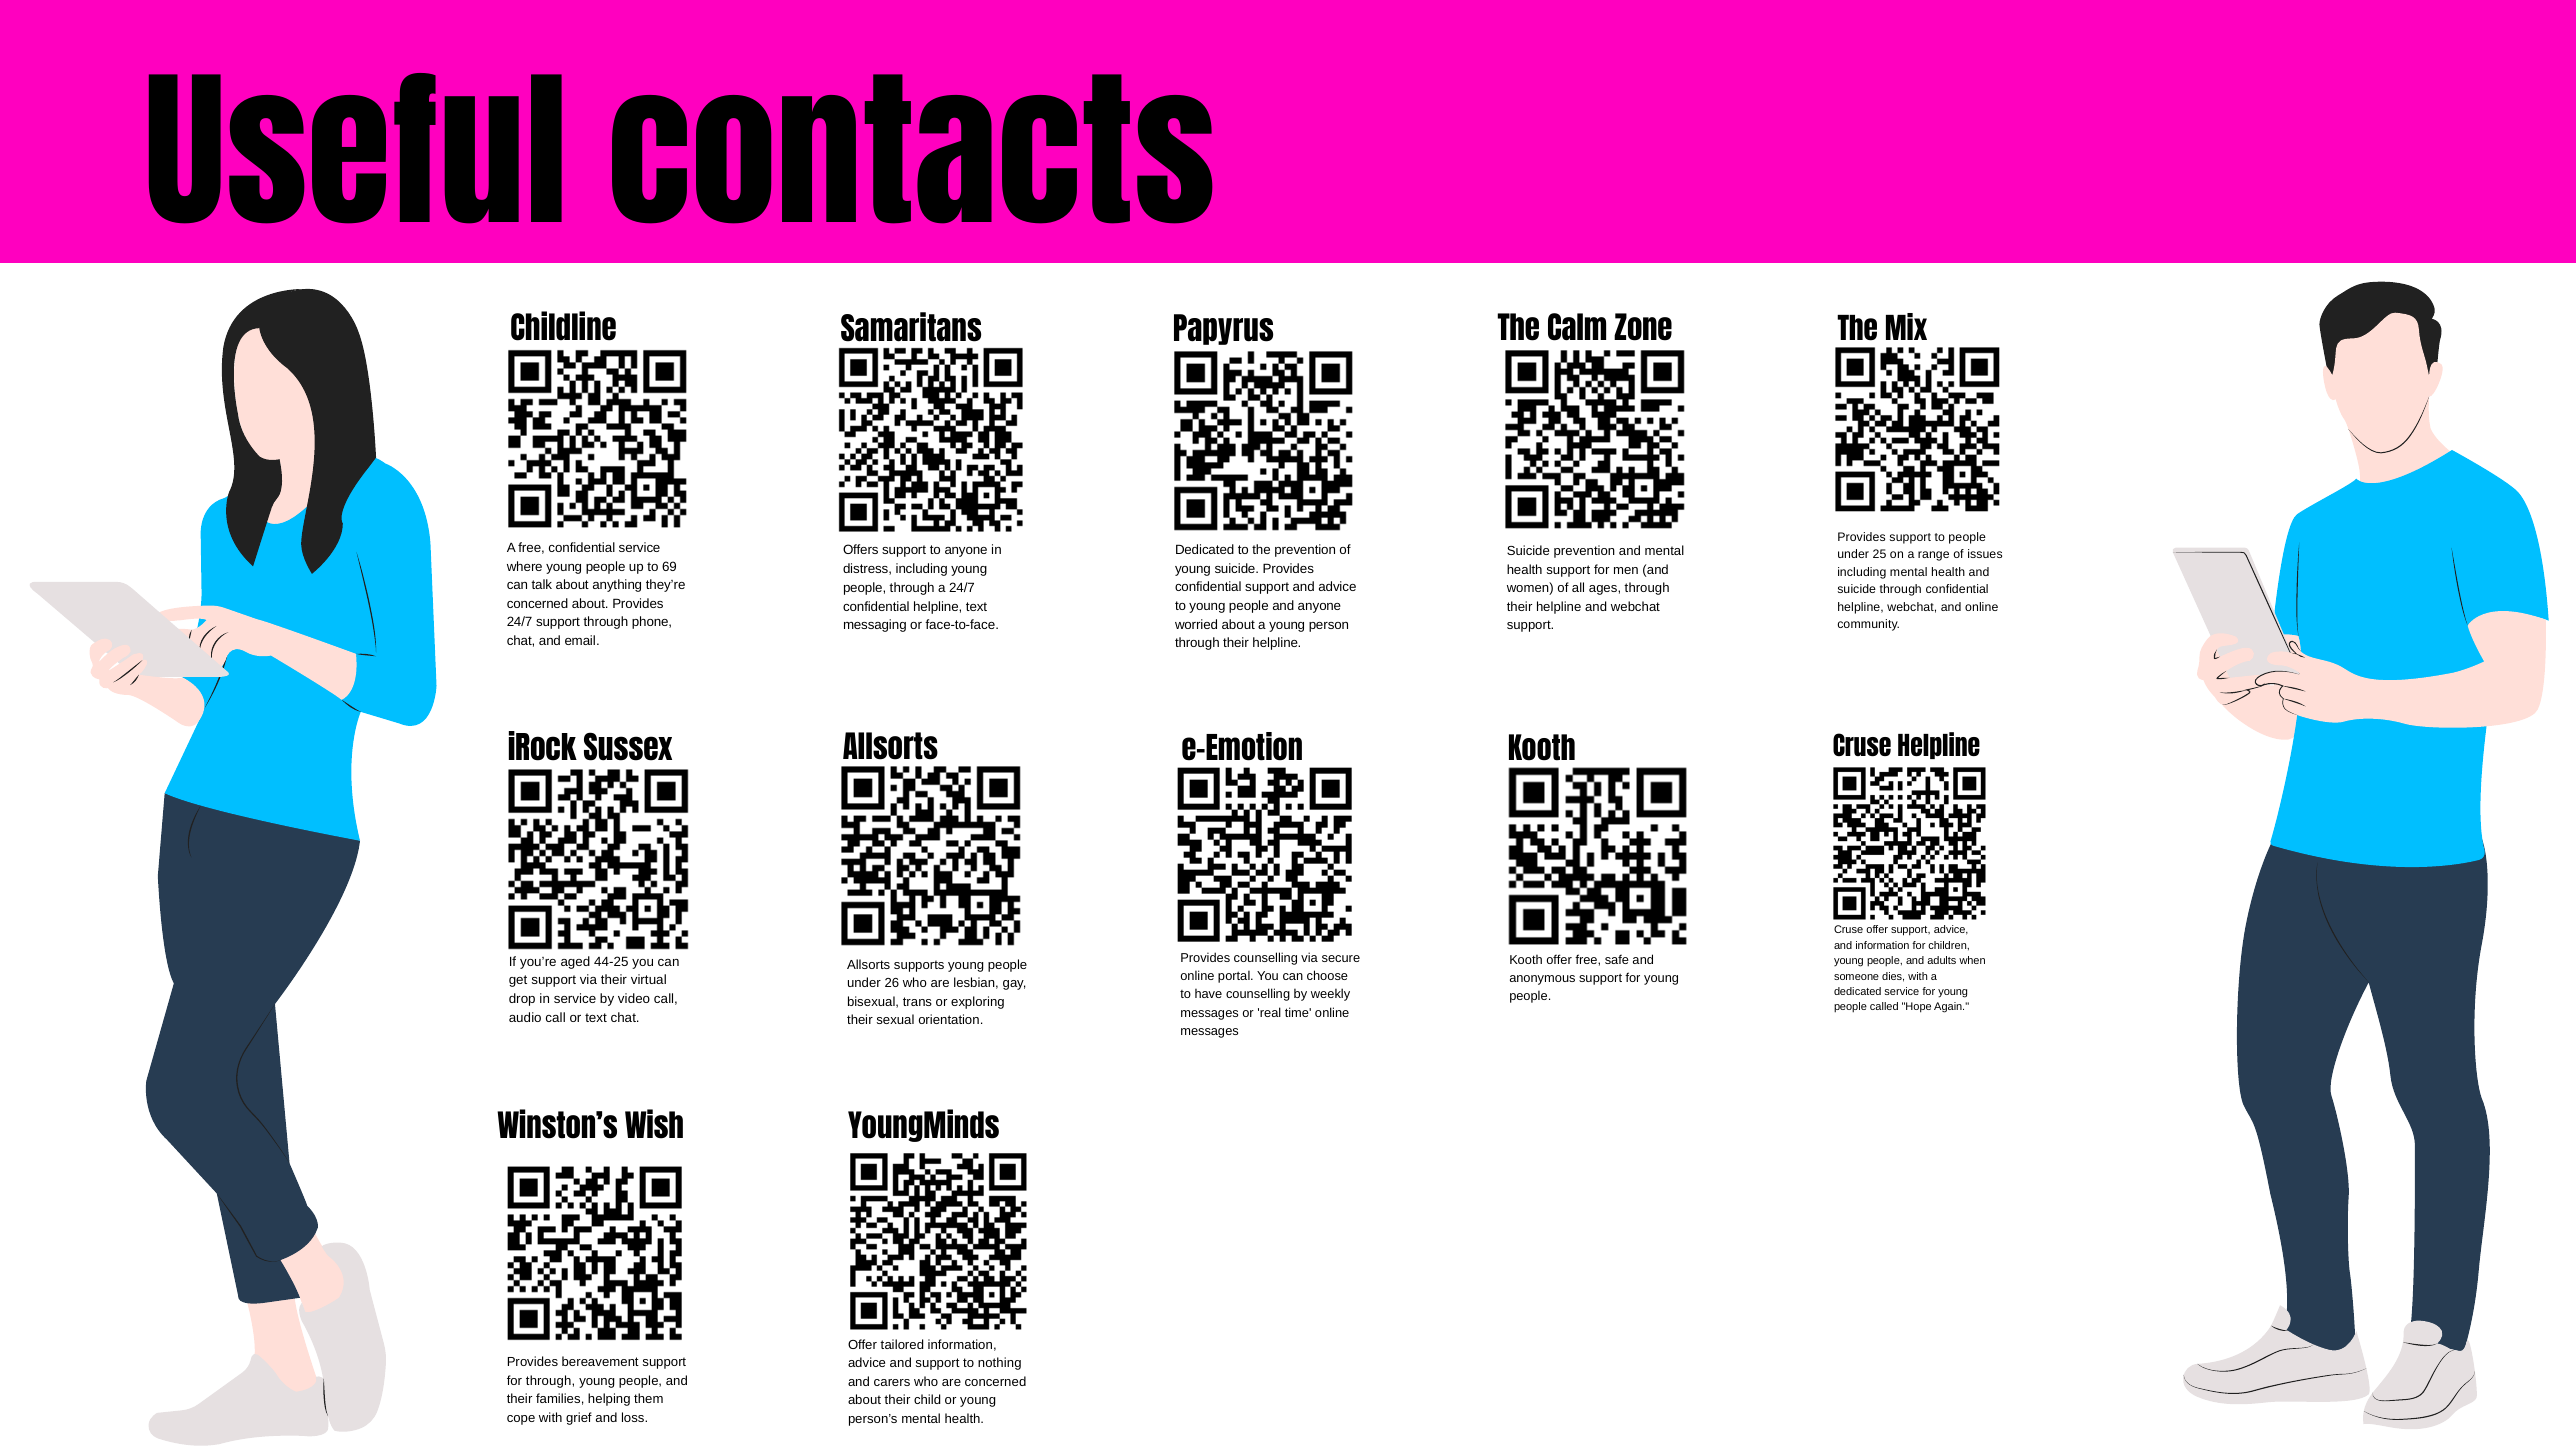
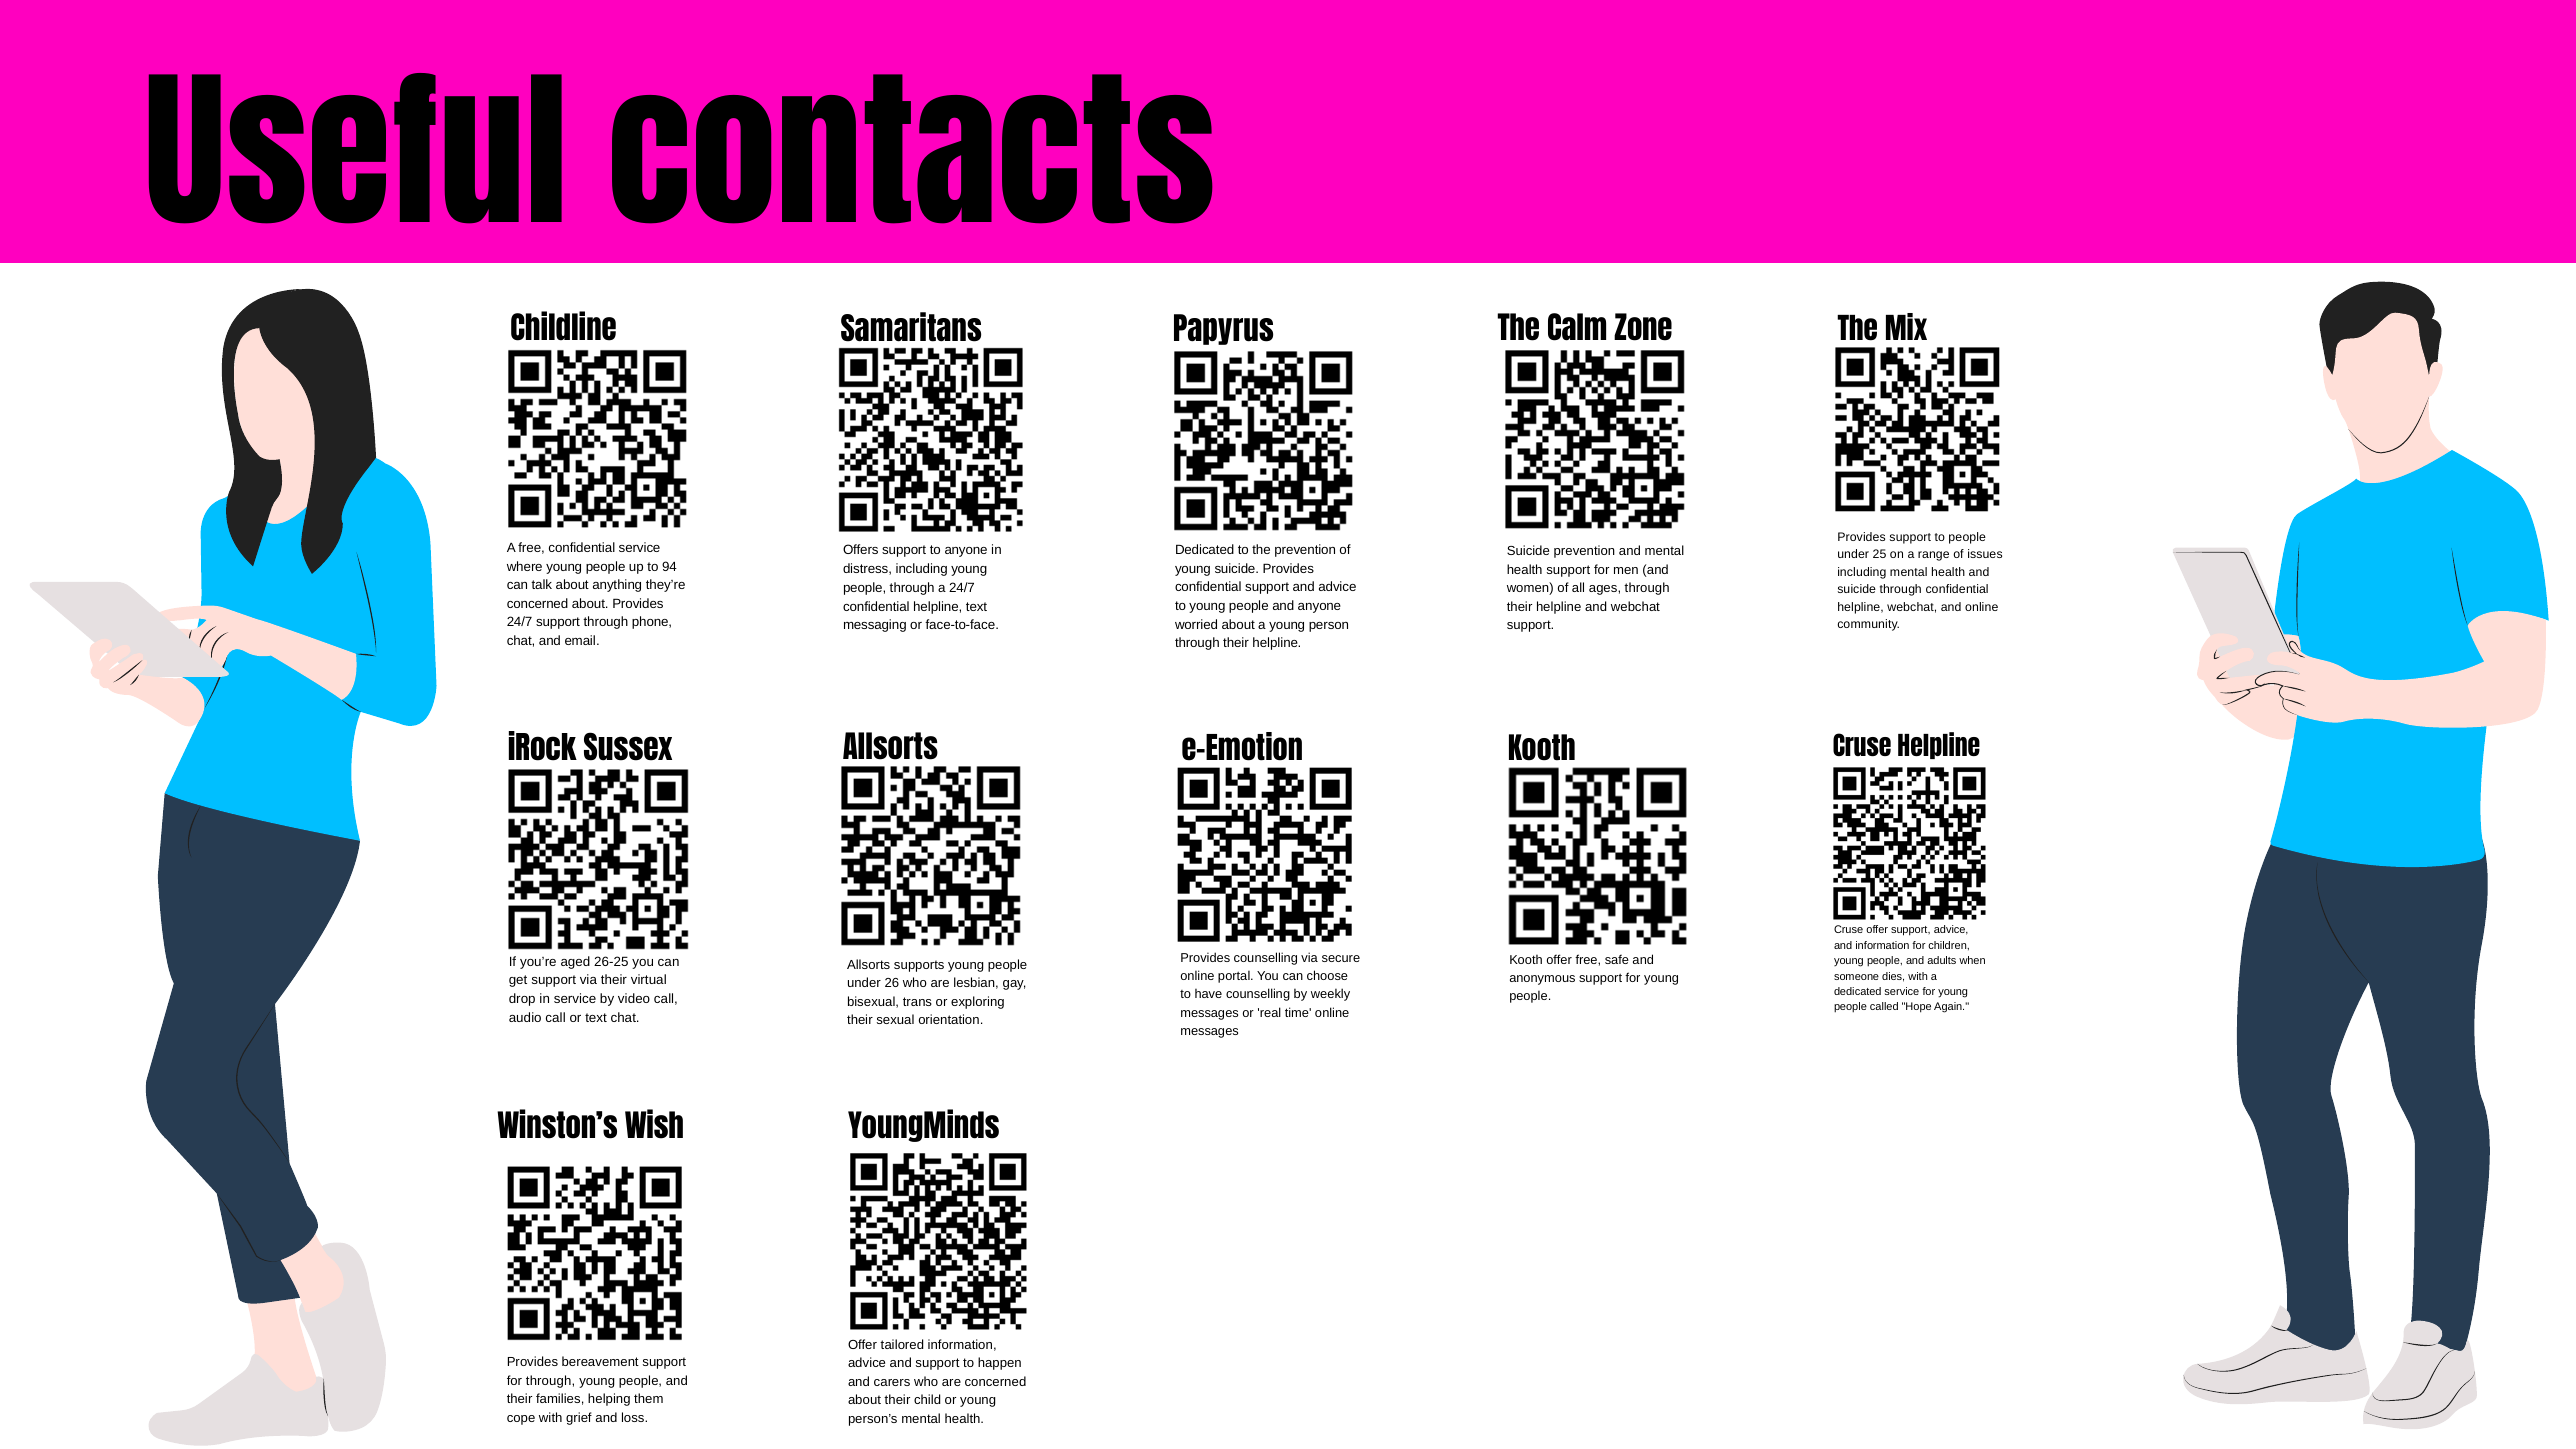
69: 69 -> 94
44-25: 44-25 -> 26-25
nothing: nothing -> happen
